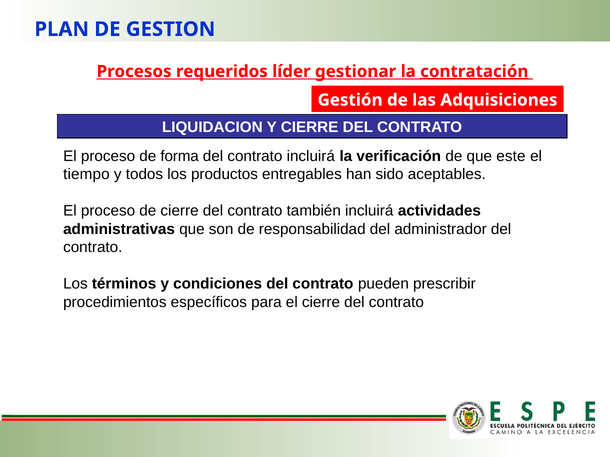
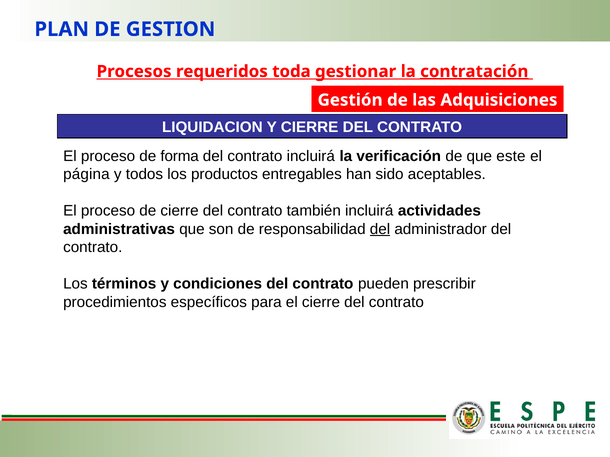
líder: líder -> toda
tiempo: tiempo -> página
del at (380, 229) underline: none -> present
